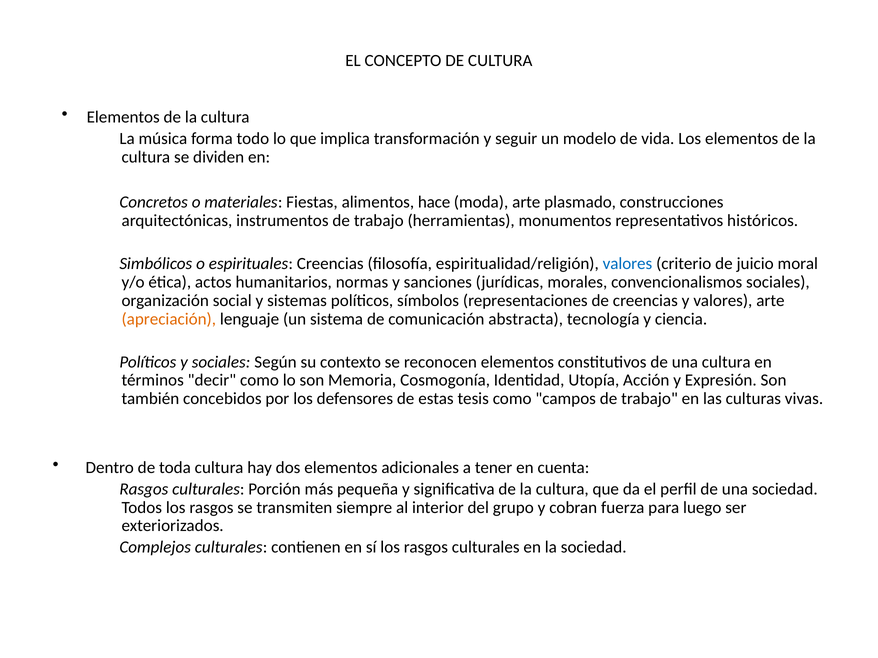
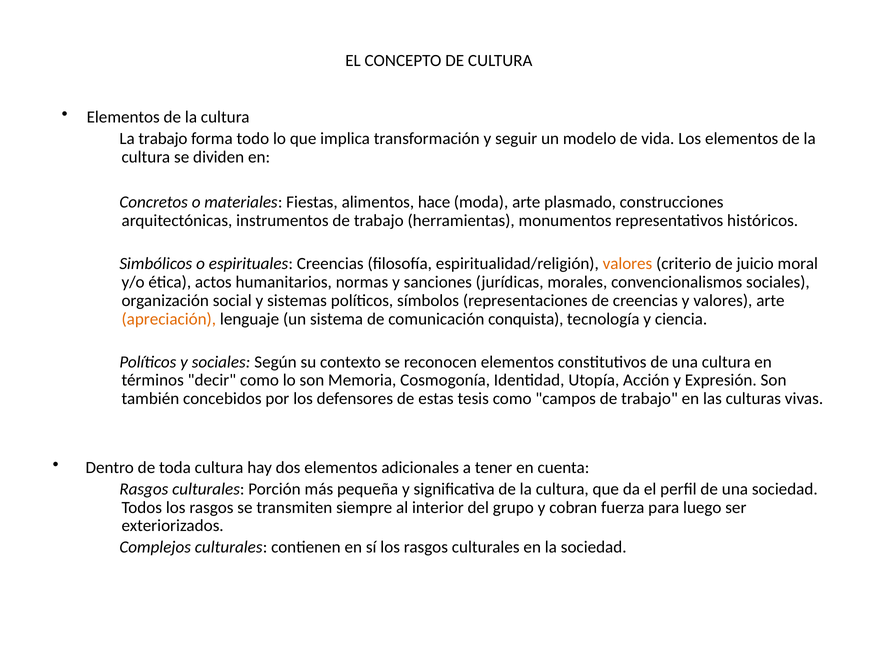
La música: música -> trabajo
valores at (627, 264) colour: blue -> orange
abstracta: abstracta -> conquista
